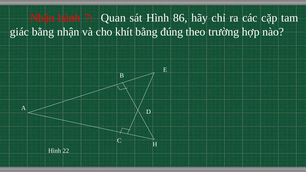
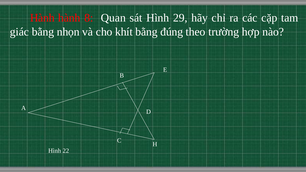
Nhận at (42, 18): Nhận -> Hành
7: 7 -> 8
86: 86 -> 29
bằng nhận: nhận -> nhọn
